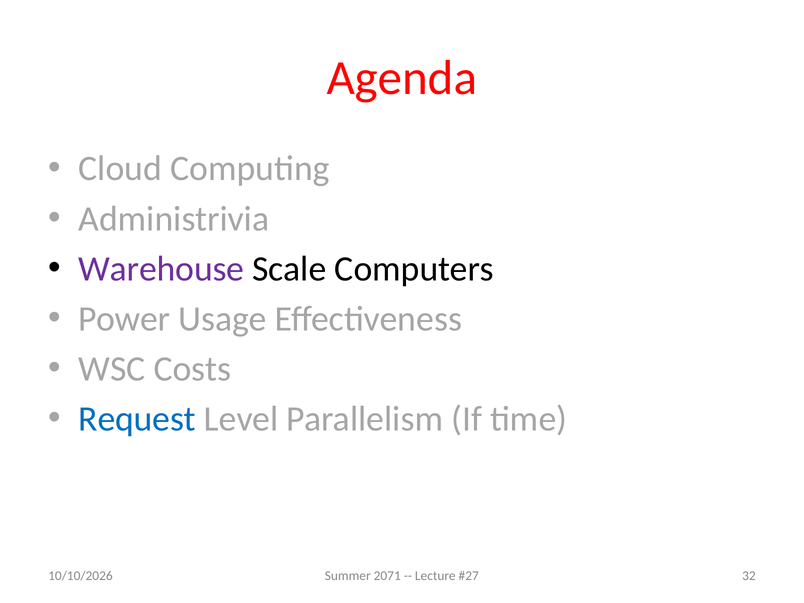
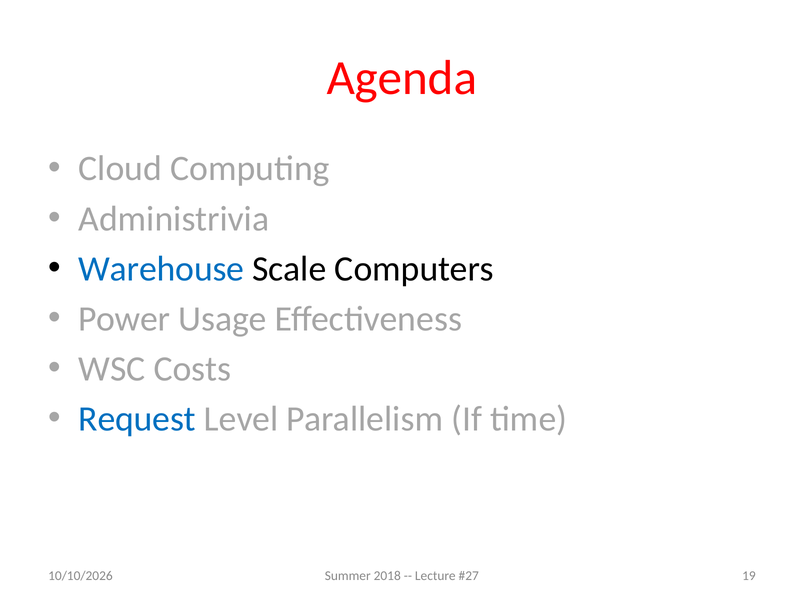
Warehouse colour: purple -> blue
32: 32 -> 19
2071: 2071 -> 2018
